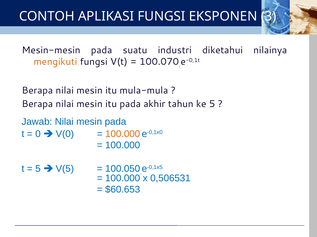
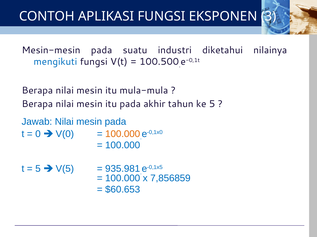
mengikuti colour: orange -> blue
100.070: 100.070 -> 100.500
100.050: 100.050 -> 935.981
0,506531: 0,506531 -> 7,856859
